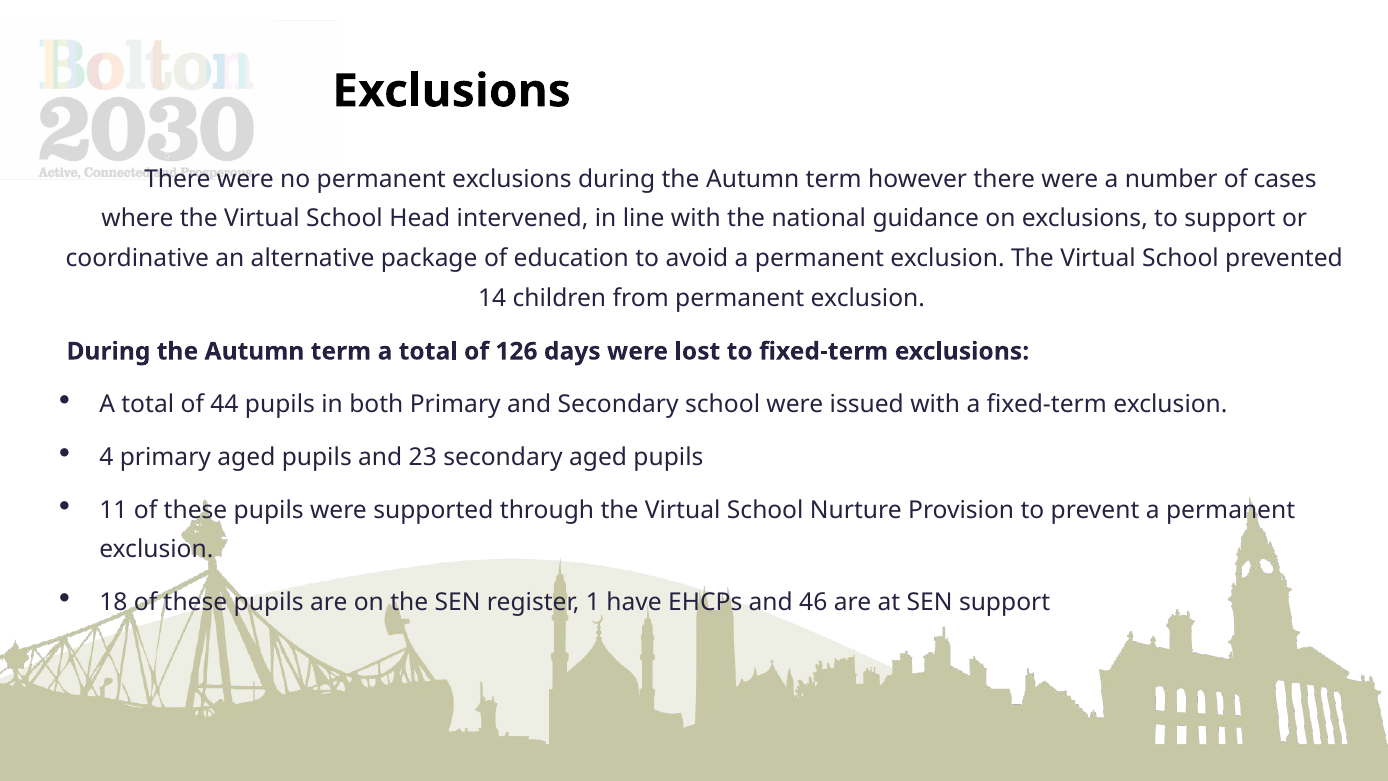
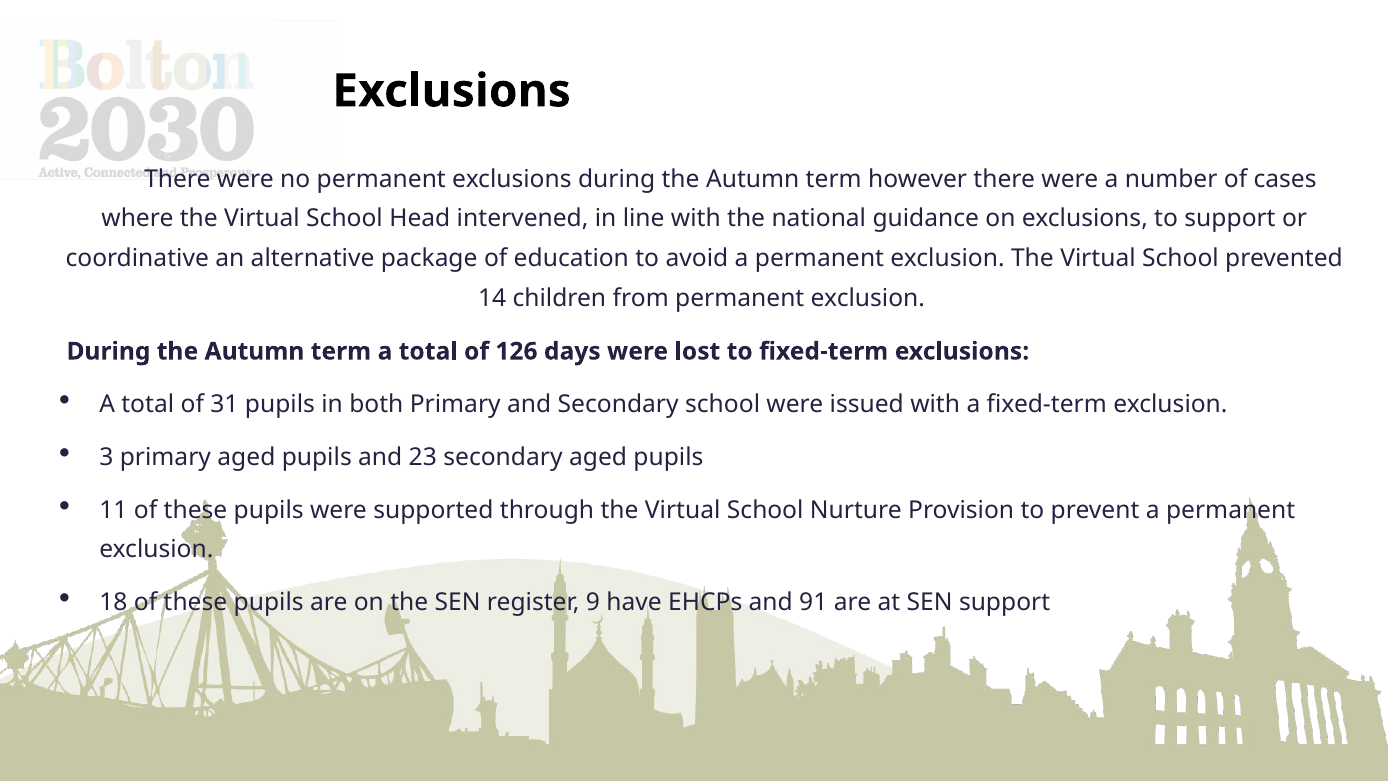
44: 44 -> 31
4: 4 -> 3
1: 1 -> 9
46: 46 -> 91
